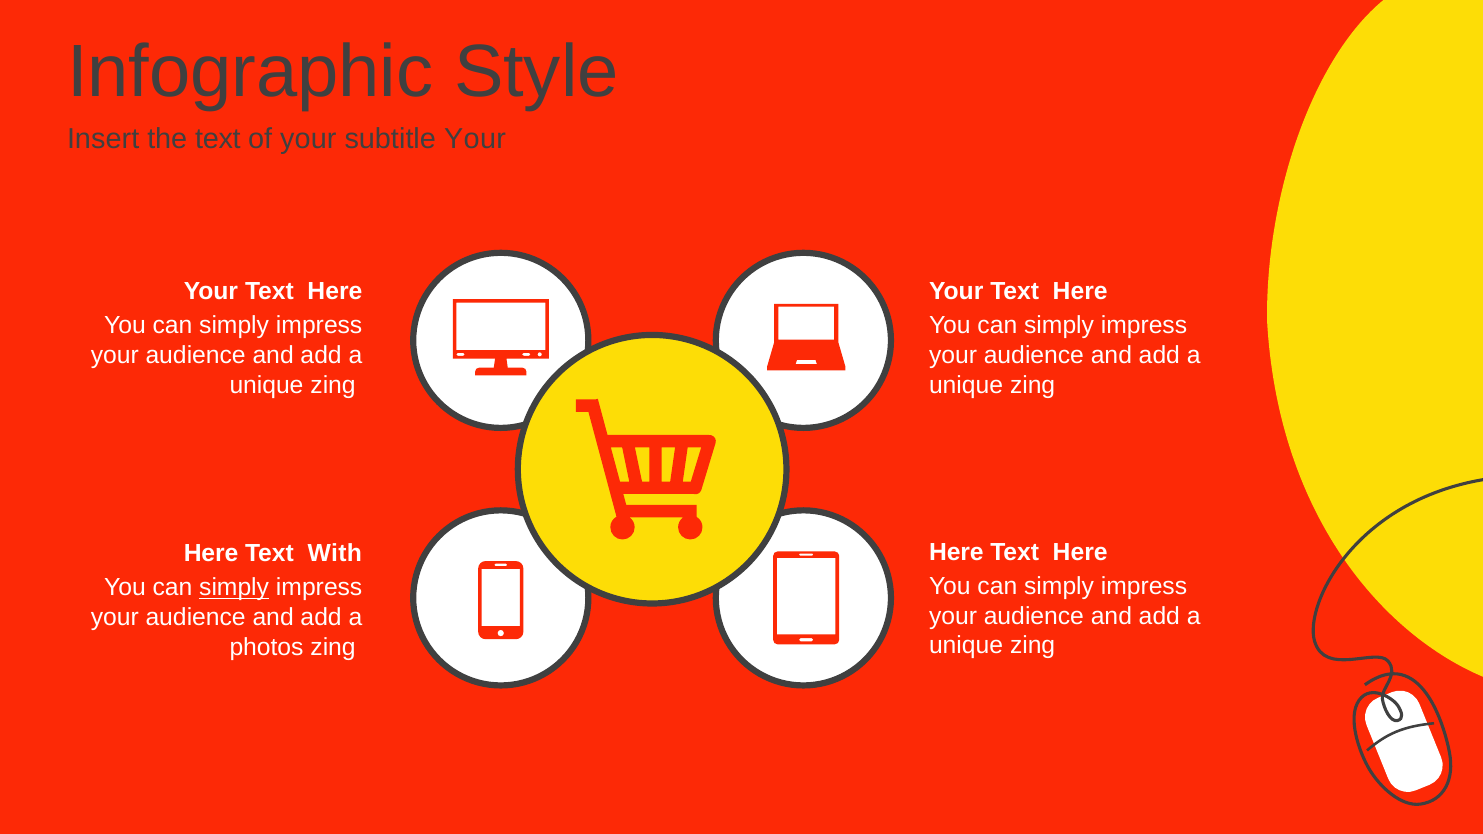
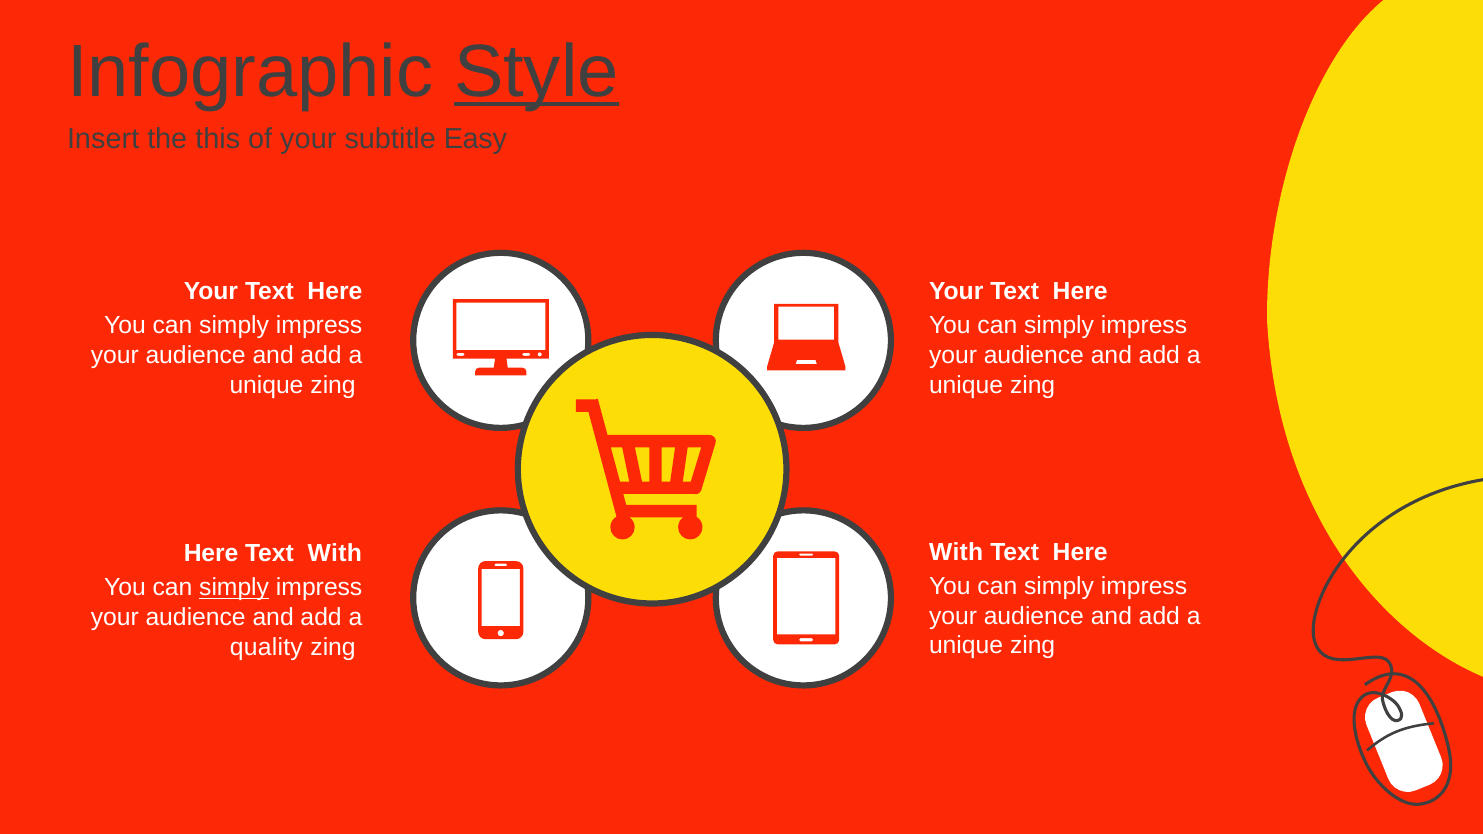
Style underline: none -> present
the text: text -> this
subtitle Your: Your -> Easy
Here at (956, 552): Here -> With
photos: photos -> quality
